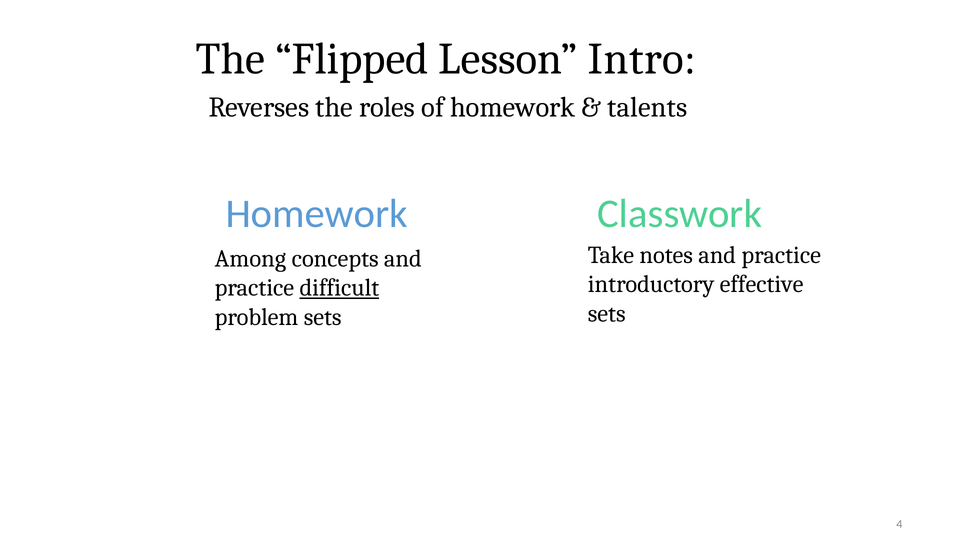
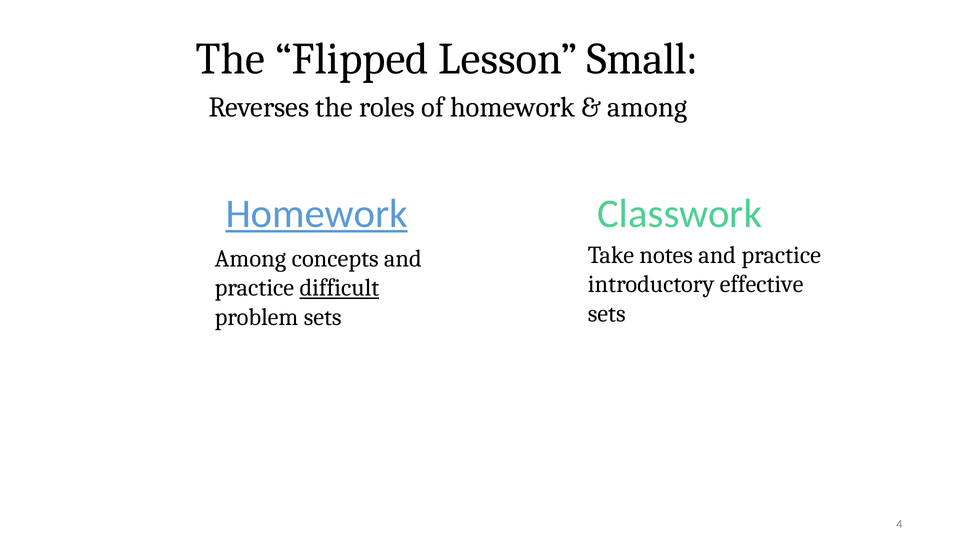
Intro: Intro -> Small
talents at (647, 107): talents -> among
Homework at (317, 214) underline: none -> present
